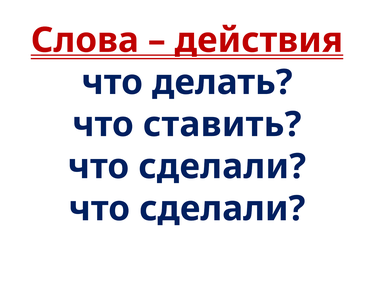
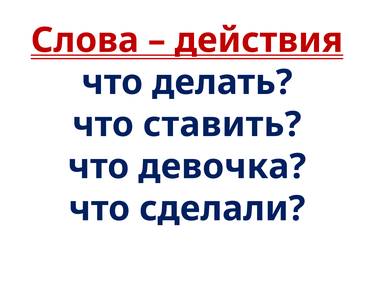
сделали at (222, 167): сделали -> девочка
